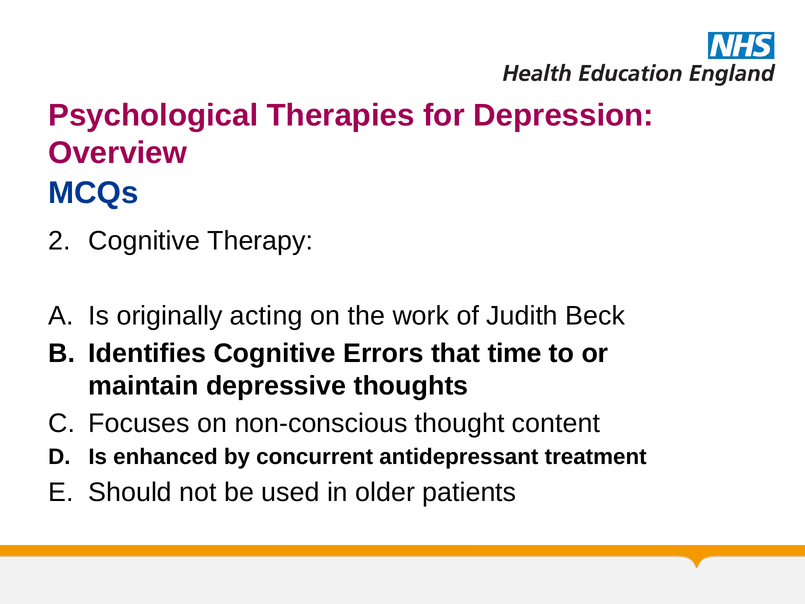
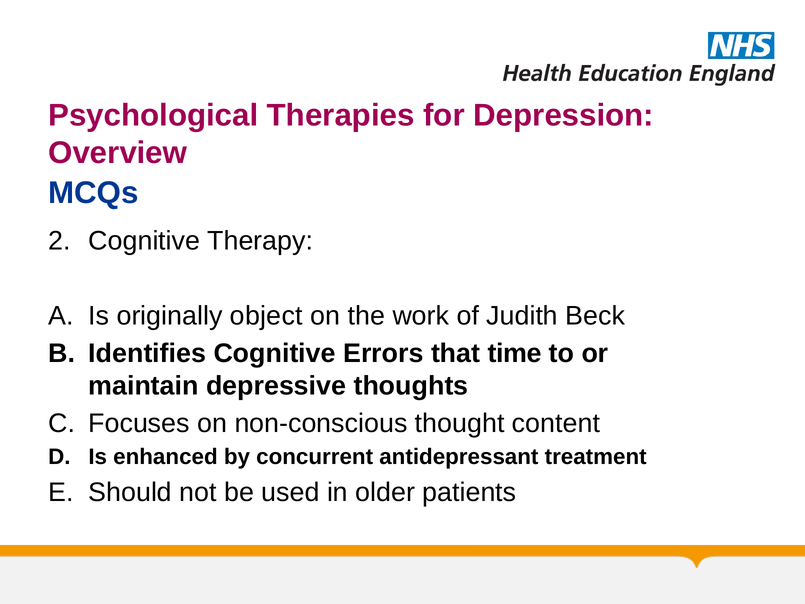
acting: acting -> object
